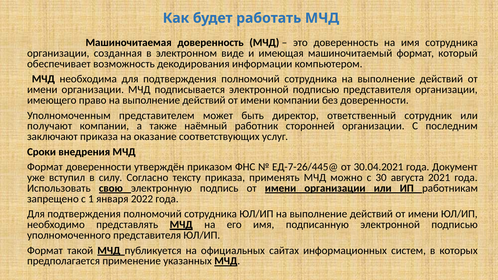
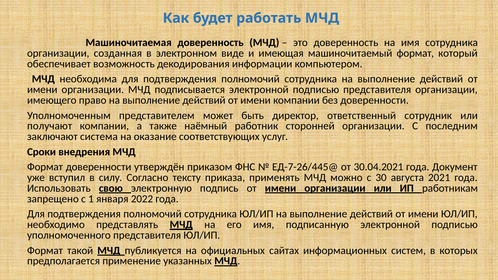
заключают приказа: приказа -> система
